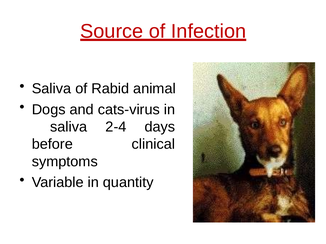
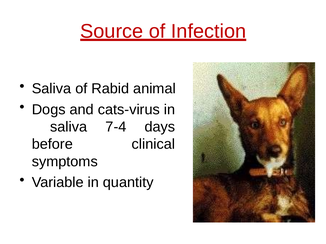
2-4: 2-4 -> 7-4
